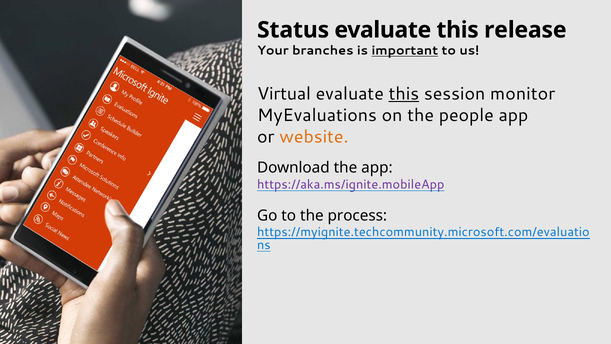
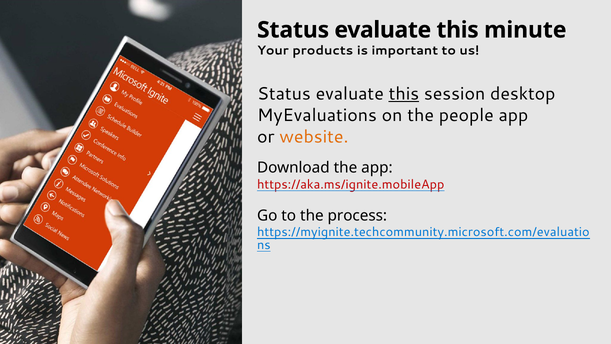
release: release -> minute
branches: branches -> products
important underline: present -> none
Virtual at (284, 94): Virtual -> Status
monitor: monitor -> desktop
https://aka.ms/ignite.mobileApp colour: purple -> red
